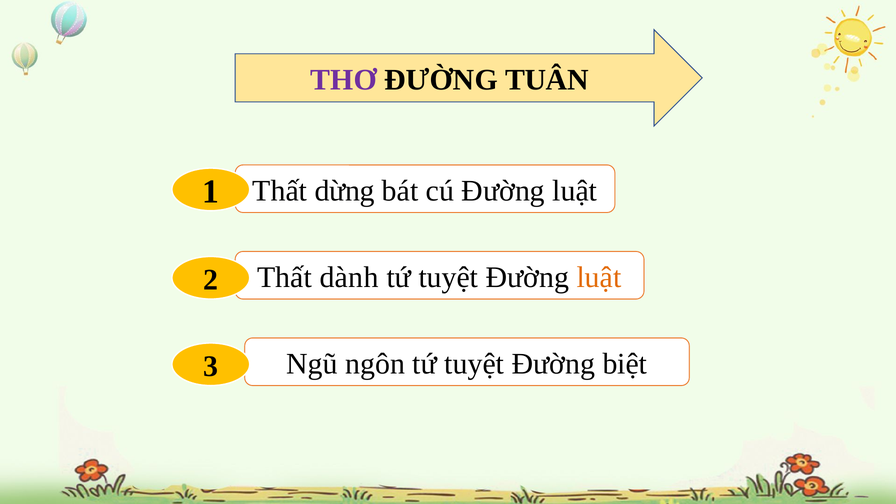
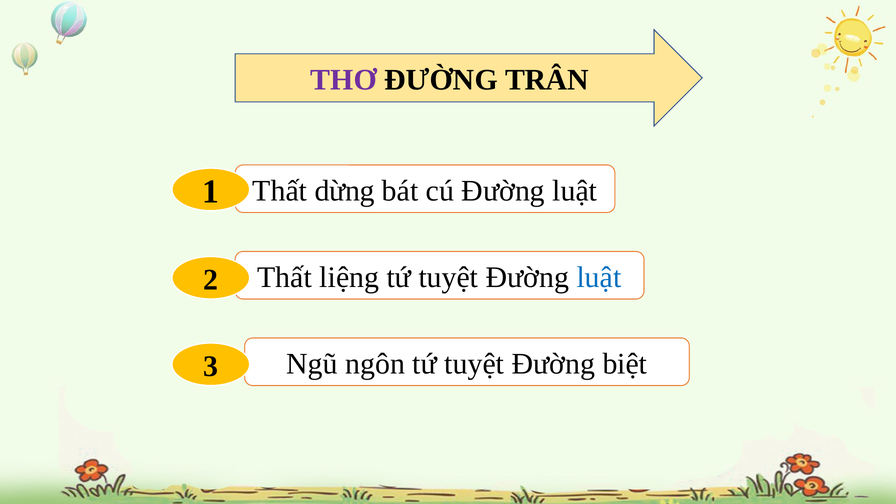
TUÂN: TUÂN -> TRÂN
dành: dành -> liệng
luật at (599, 277) colour: orange -> blue
